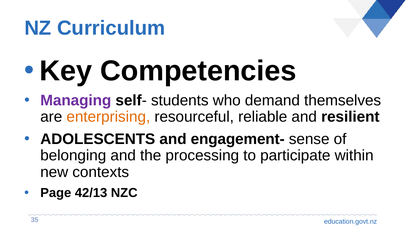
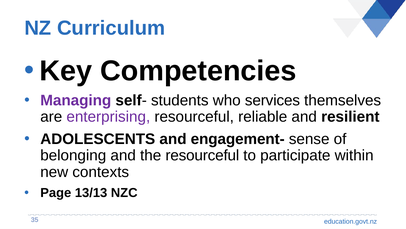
demand: demand -> services
enterprising colour: orange -> purple
the processing: processing -> resourceful
42/13: 42/13 -> 13/13
